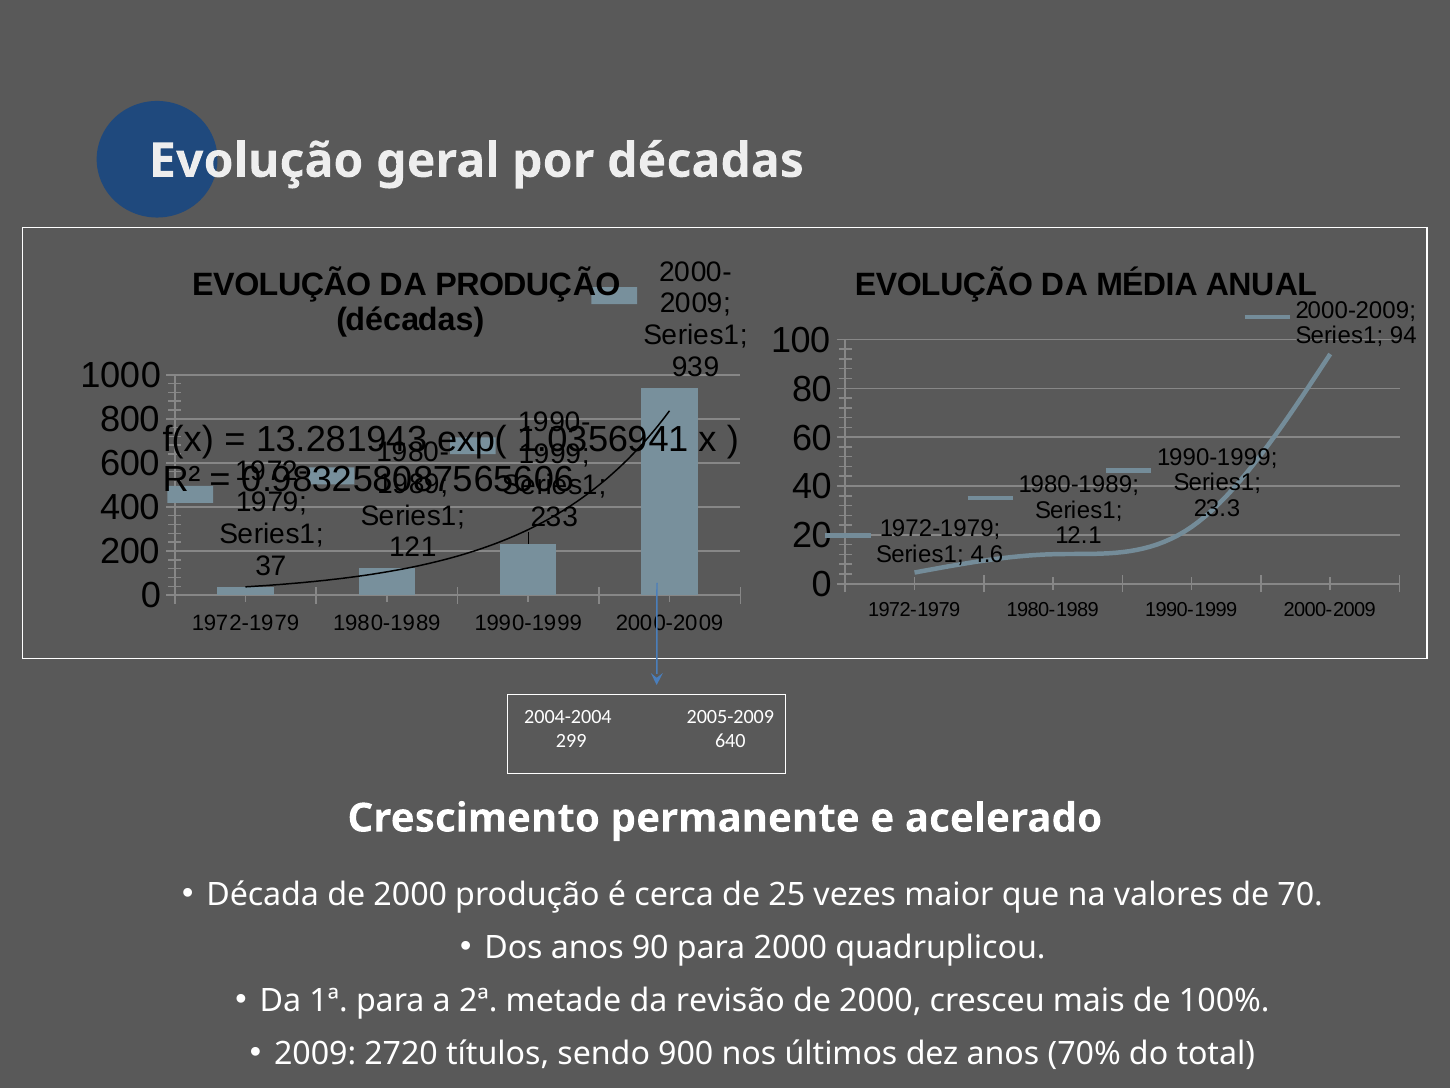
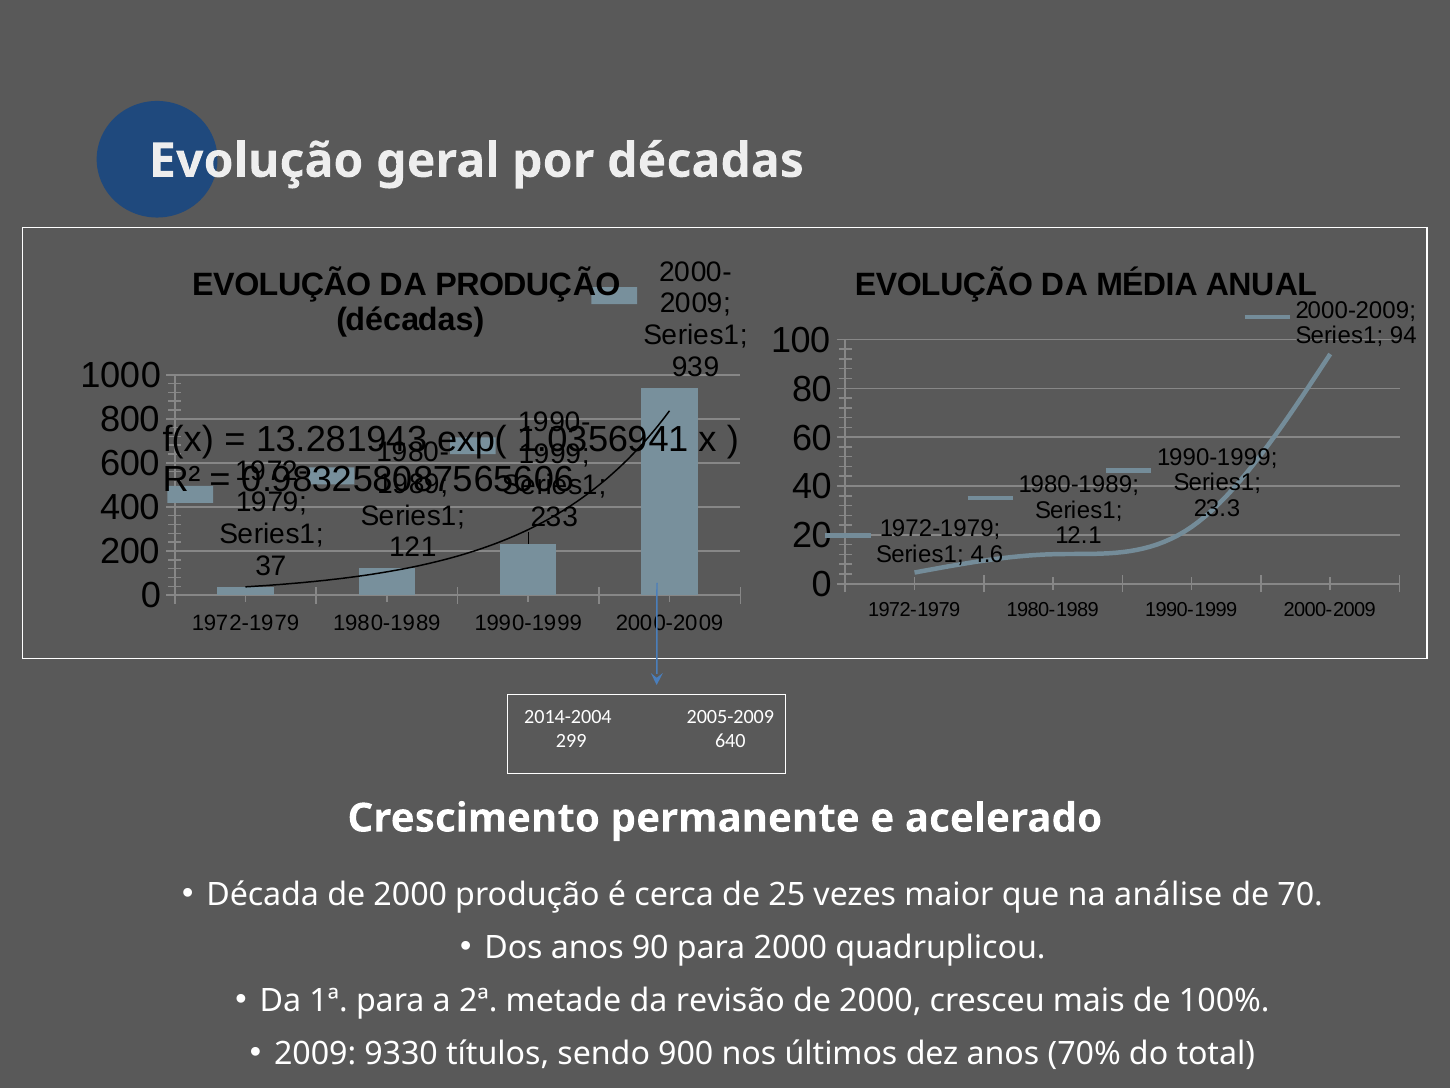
2004-2004: 2004-2004 -> 2014-2004
valores: valores -> análise
2720: 2720 -> 9330
